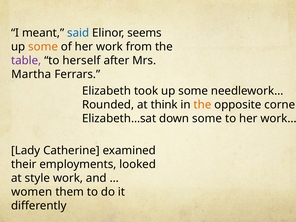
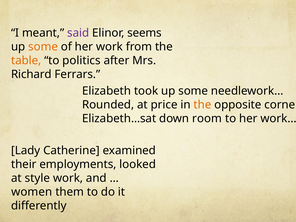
said colour: blue -> purple
table colour: purple -> orange
herself: herself -> politics
Martha: Martha -> Richard
think: think -> price
down some: some -> room
